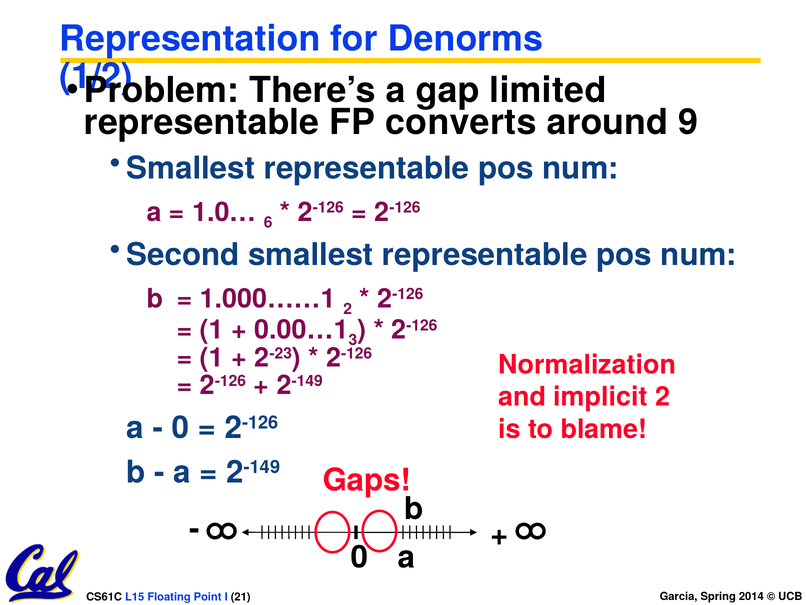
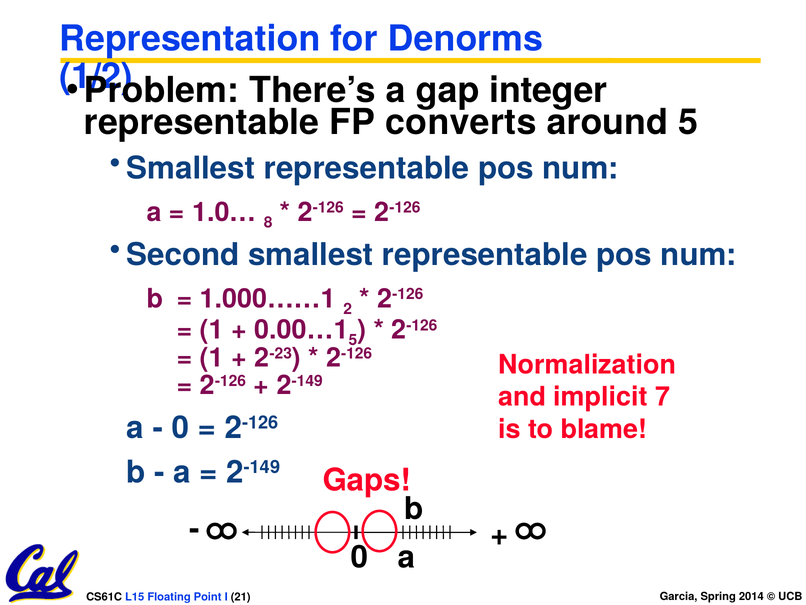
limited: limited -> integer
around 9: 9 -> 5
6: 6 -> 8
3 at (353, 340): 3 -> 5
implicit 2: 2 -> 7
